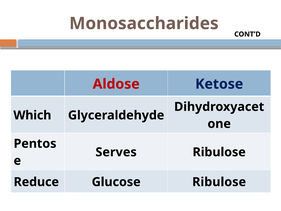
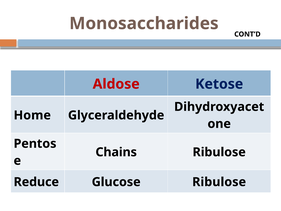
Which: Which -> Home
Serves: Serves -> Chains
